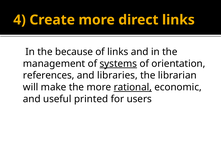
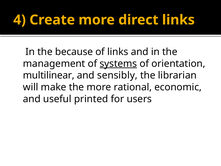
references: references -> multilinear
libraries: libraries -> sensibly
rational underline: present -> none
